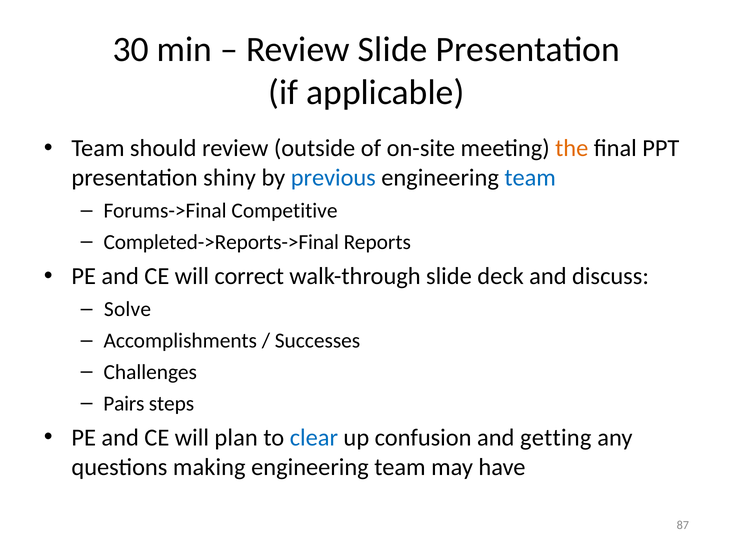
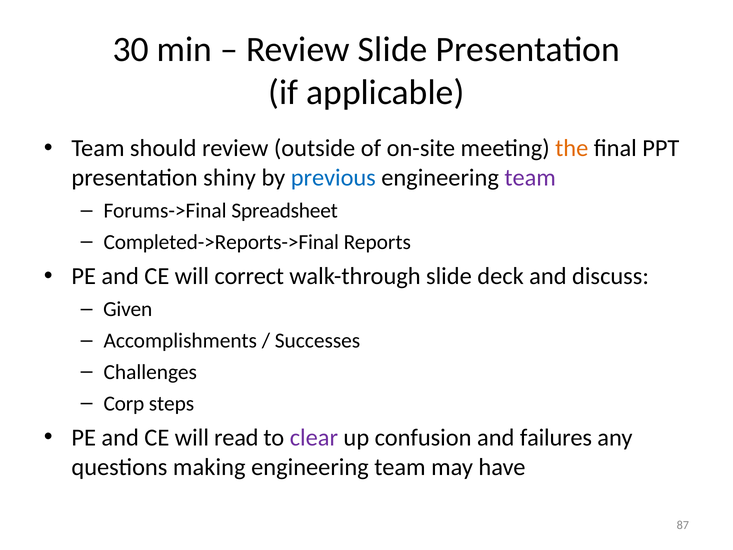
team at (530, 178) colour: blue -> purple
Competitive: Competitive -> Spreadsheet
Solve: Solve -> Given
Pairs: Pairs -> Corp
plan: plan -> read
clear colour: blue -> purple
getting: getting -> failures
